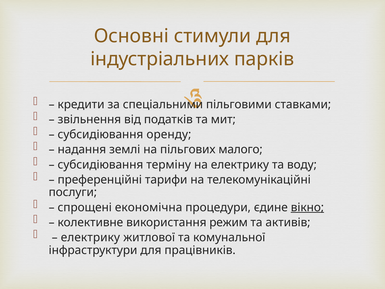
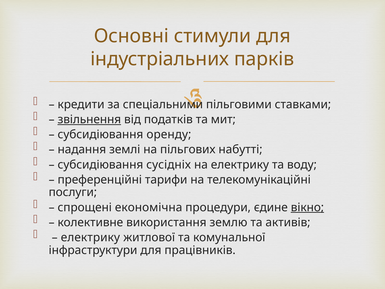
звільнення underline: none -> present
малого: малого -> набутті
терміну: терміну -> сусідніх
режим: режим -> землю
